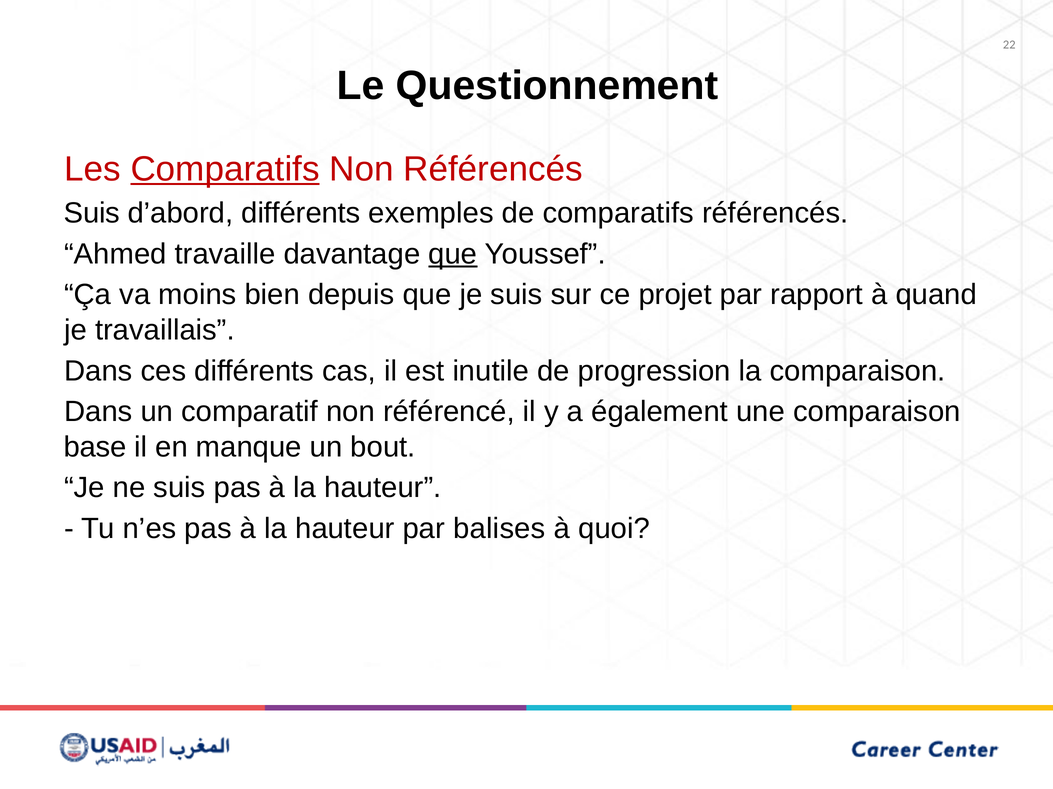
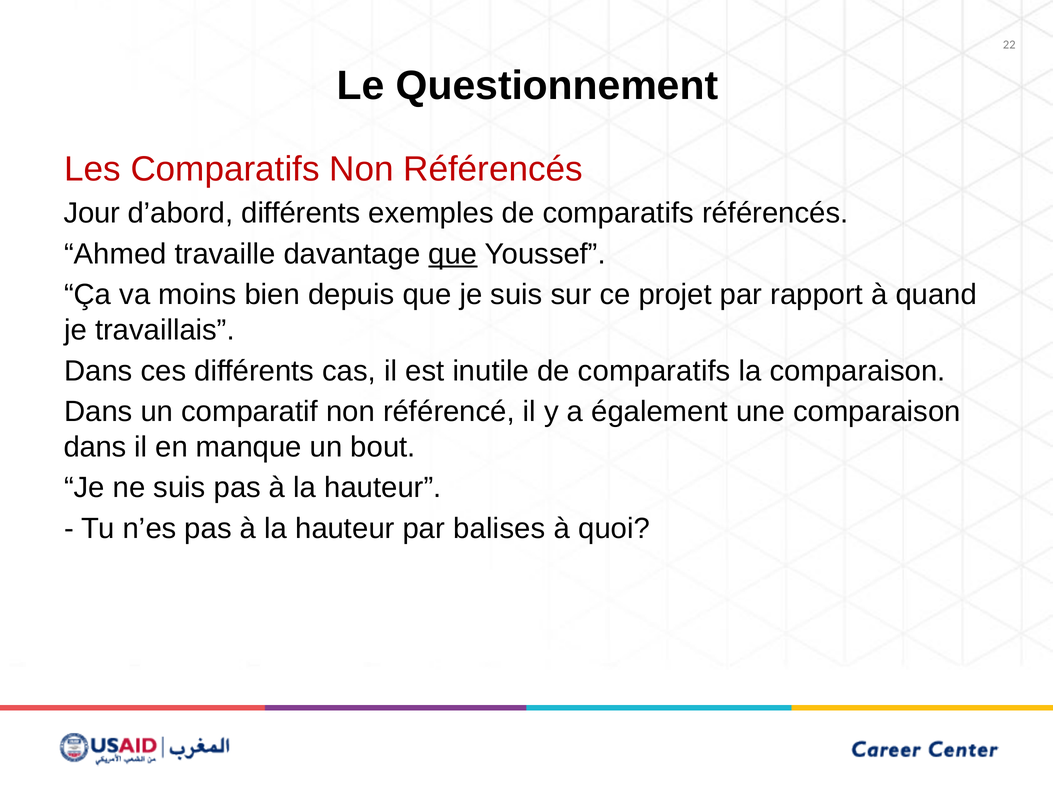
Comparatifs at (225, 169) underline: present -> none
Suis at (92, 213): Suis -> Jour
inutile de progression: progression -> comparatifs
base at (95, 447): base -> dans
